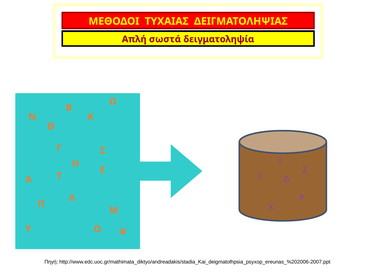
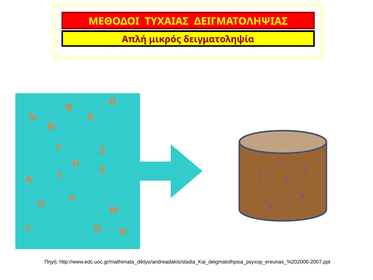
σωστά: σωστά -> μικρός
